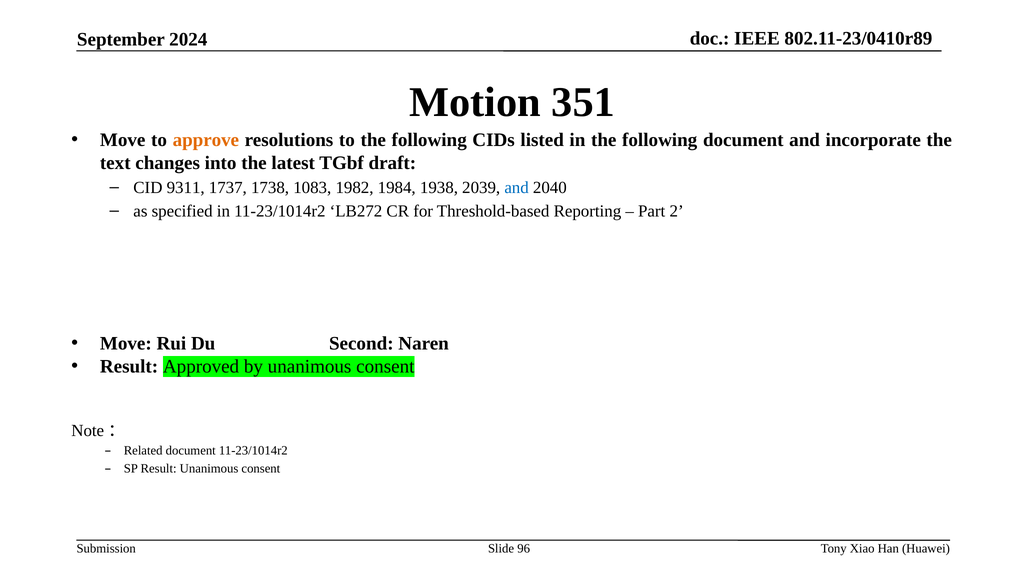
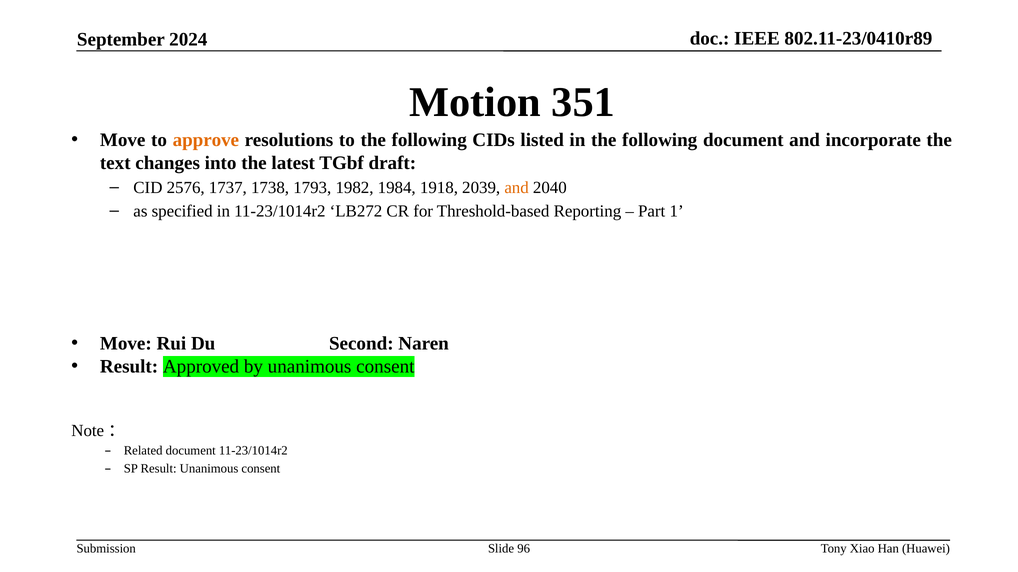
9311: 9311 -> 2576
1083: 1083 -> 1793
1938: 1938 -> 1918
and at (517, 188) colour: blue -> orange
2: 2 -> 1
